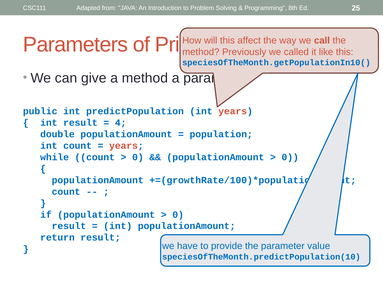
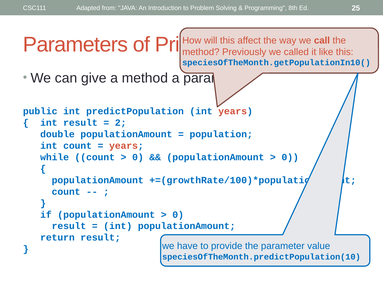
4: 4 -> 2
